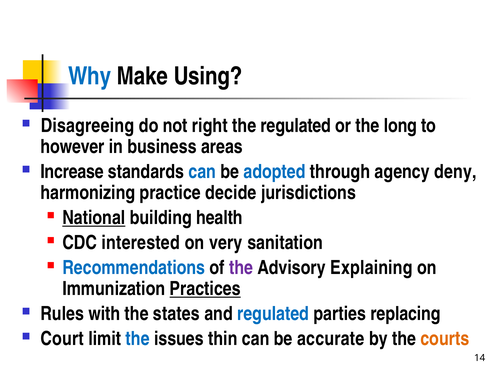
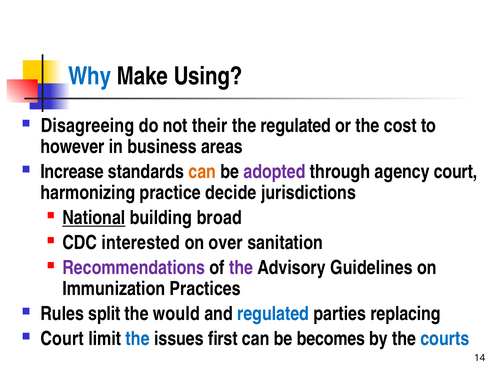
right: right -> their
long: long -> cost
can at (202, 172) colour: blue -> orange
adopted colour: blue -> purple
agency deny: deny -> court
health: health -> broad
very: very -> over
Recommendations colour: blue -> purple
Explaining: Explaining -> Guidelines
Practices underline: present -> none
with: with -> split
states: states -> would
thin: thin -> first
accurate: accurate -> becomes
courts colour: orange -> blue
